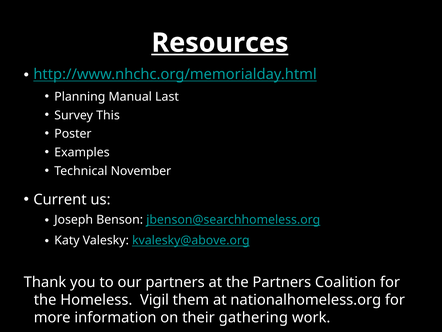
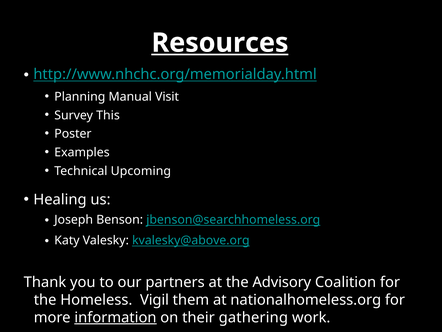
Last: Last -> Visit
November: November -> Upcoming
Current: Current -> Healing
the Partners: Partners -> Advisory
information underline: none -> present
